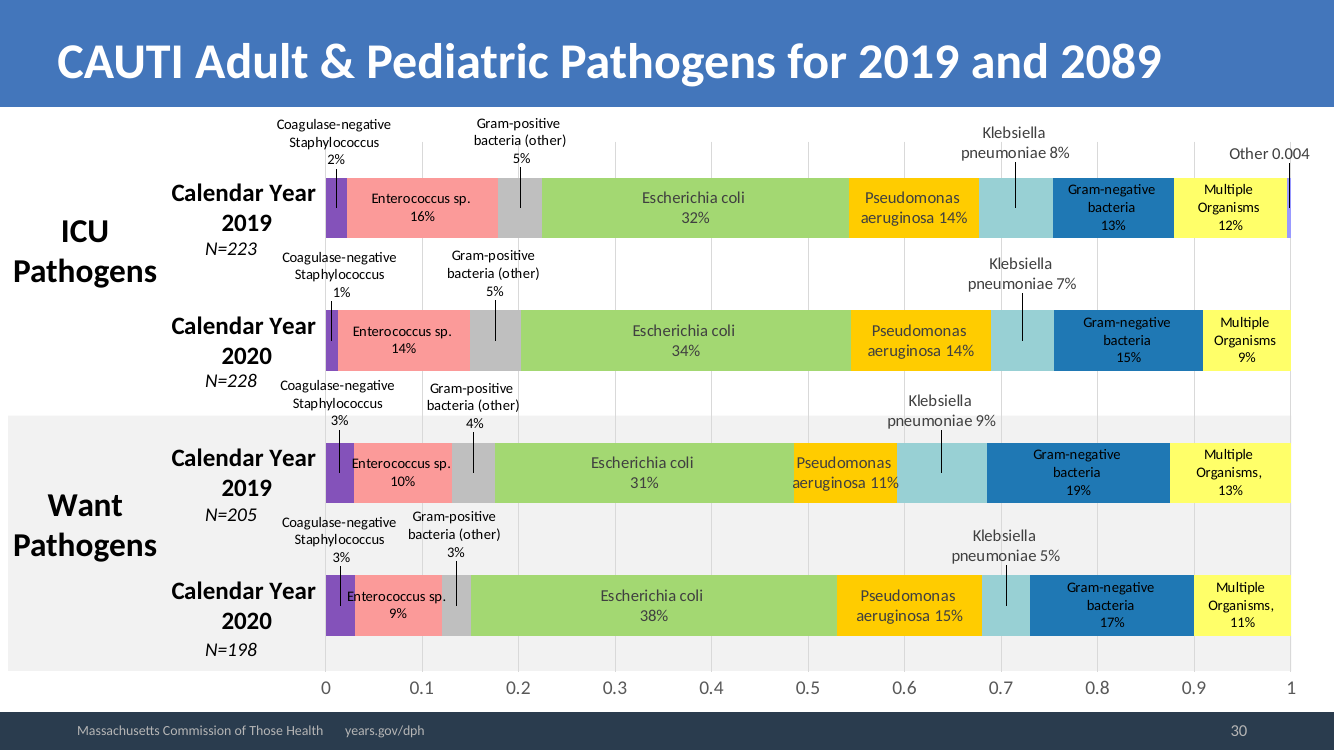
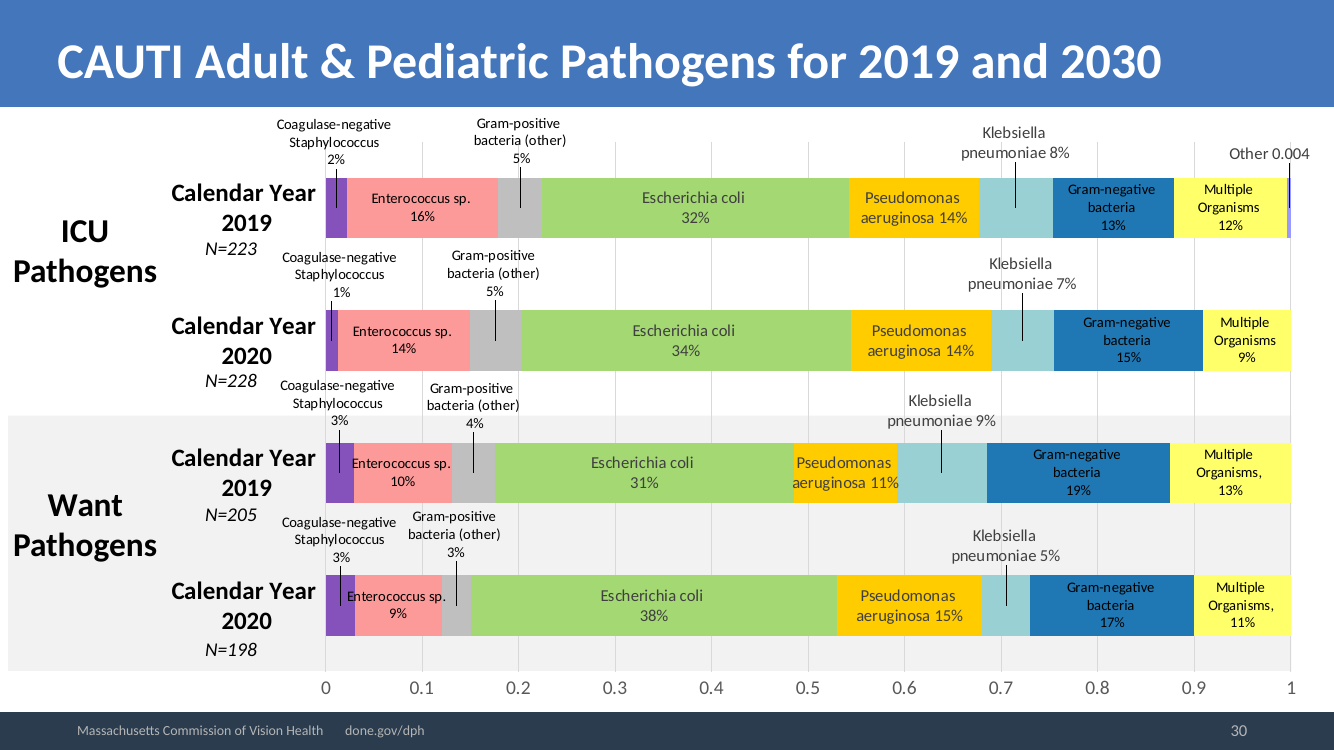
2089: 2089 -> 2030
Those: Those -> Vision
years.gov/dph: years.gov/dph -> done.gov/dph
